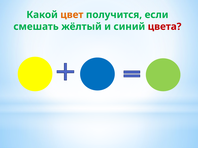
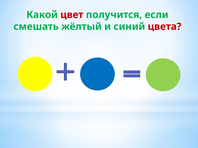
цвет colour: orange -> red
